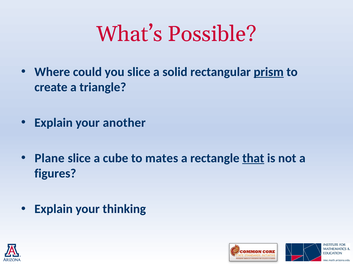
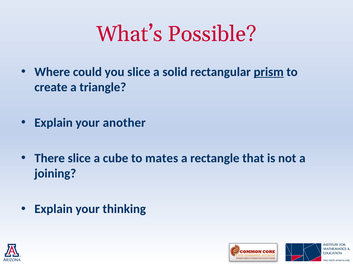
Plane: Plane -> There
that underline: present -> none
figures: figures -> joining
